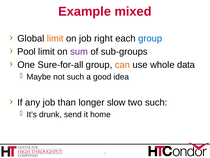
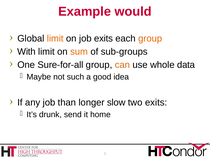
mixed: mixed -> would
job right: right -> exits
group at (150, 38) colour: blue -> orange
Pool: Pool -> With
sum colour: purple -> orange
two such: such -> exits
